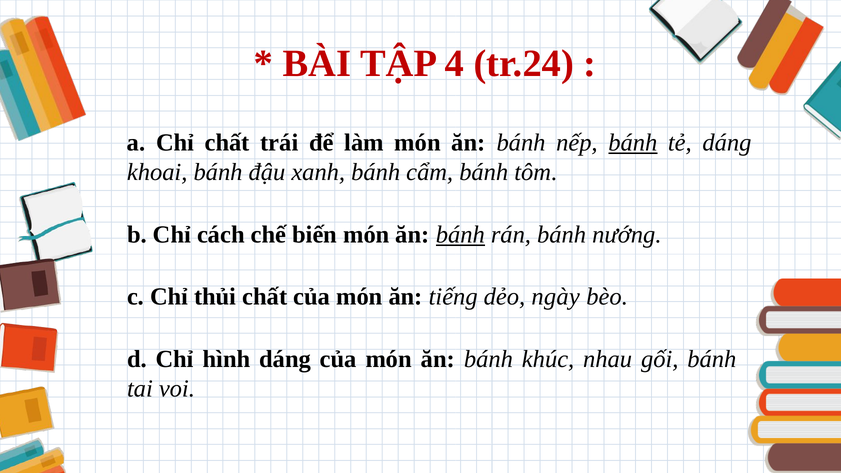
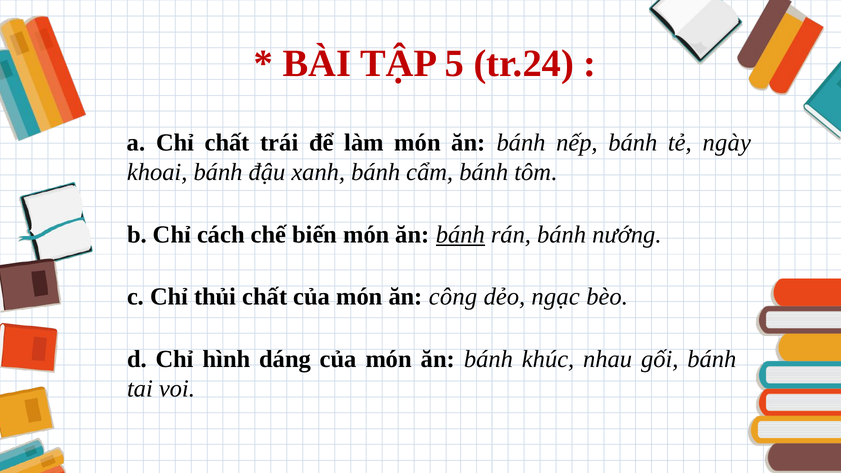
4: 4 -> 5
bánh at (633, 143) underline: present -> none
tẻ dáng: dáng -> ngày
tiếng: tiếng -> công
ngày: ngày -> ngạc
